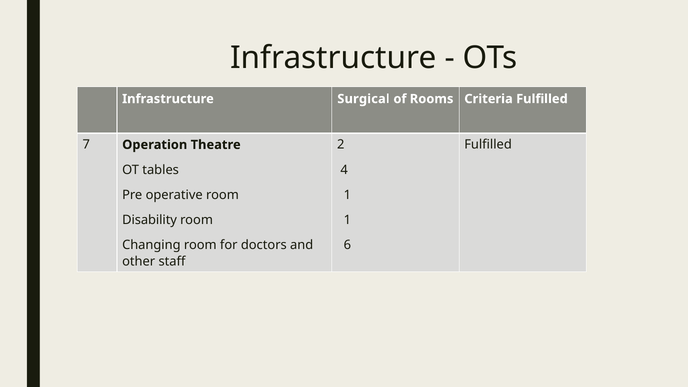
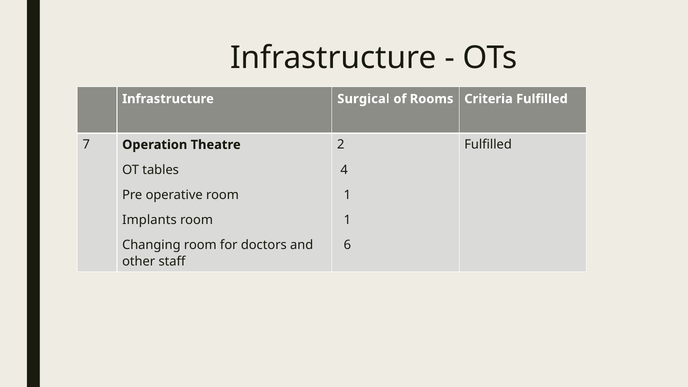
Disability: Disability -> Implants
